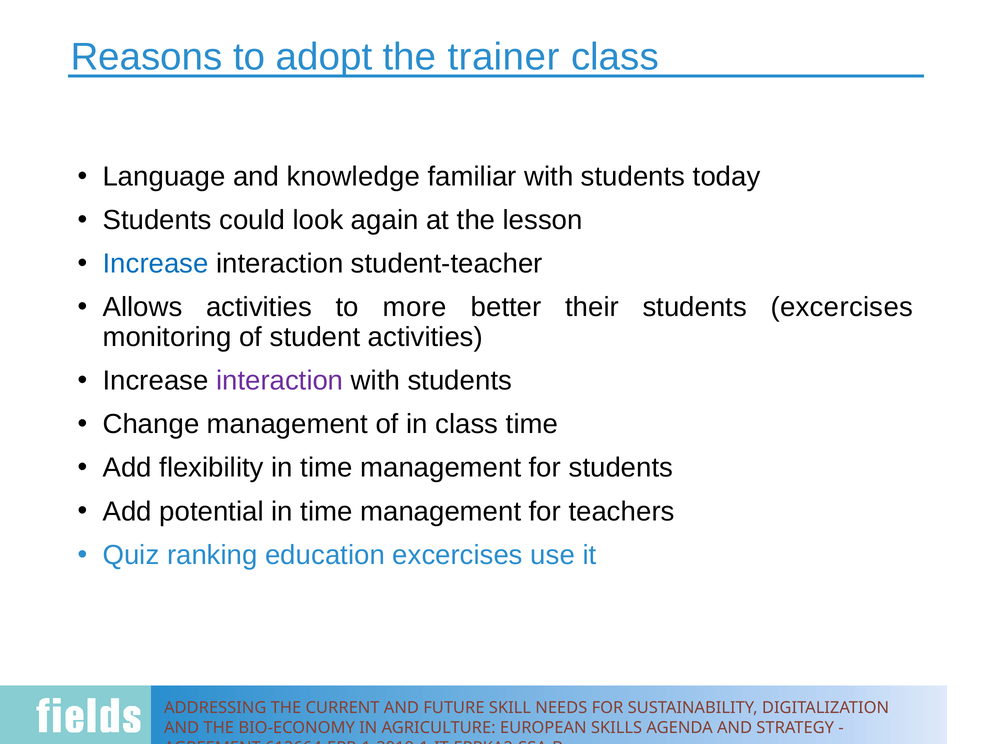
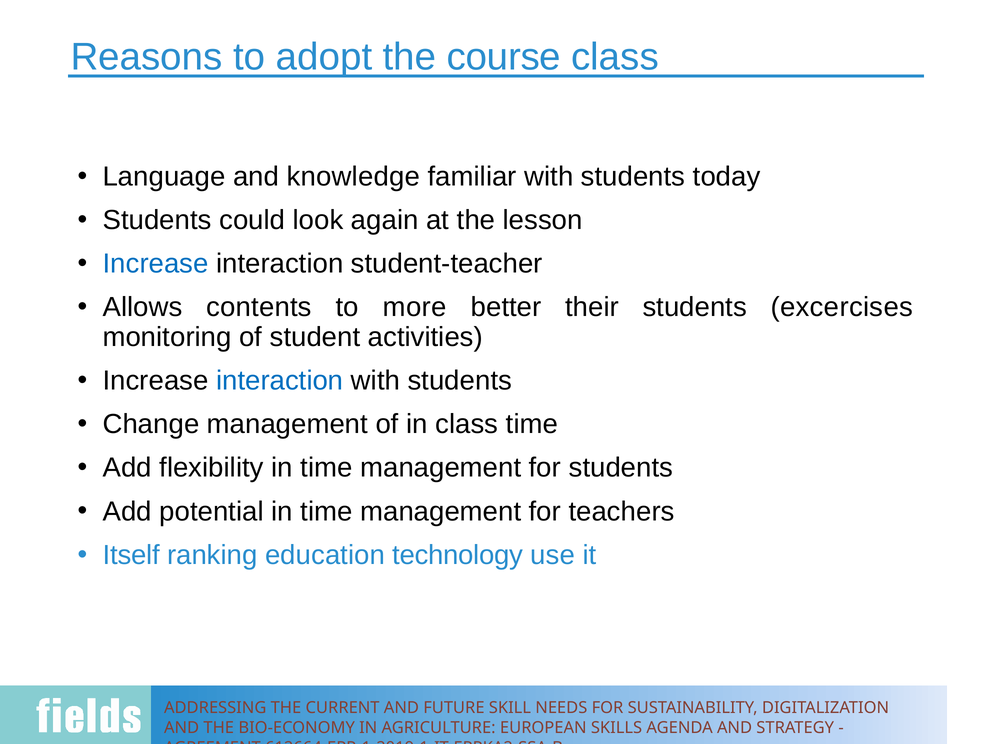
trainer: trainer -> course
Allows activities: activities -> contents
interaction at (280, 381) colour: purple -> blue
Quiz: Quiz -> Itself
education excercises: excercises -> technology
